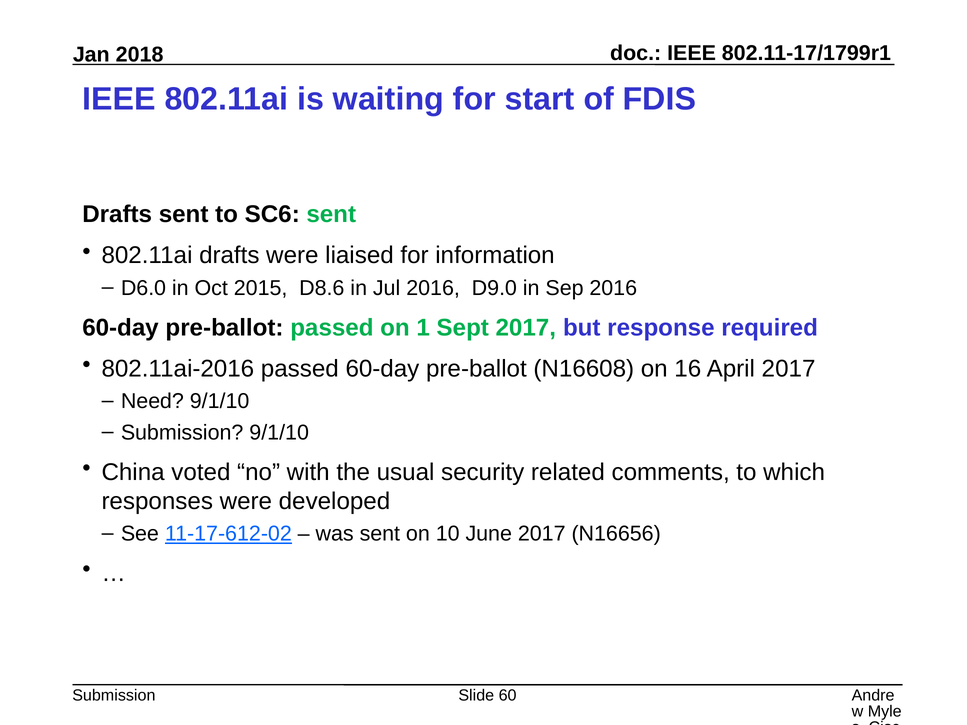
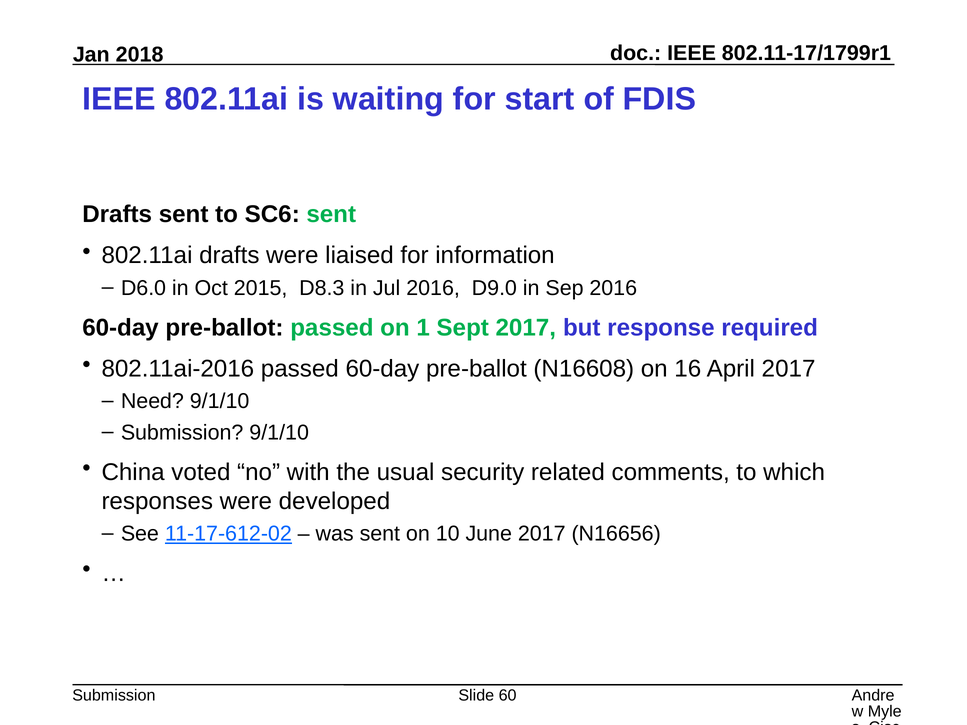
D8.6: D8.6 -> D8.3
